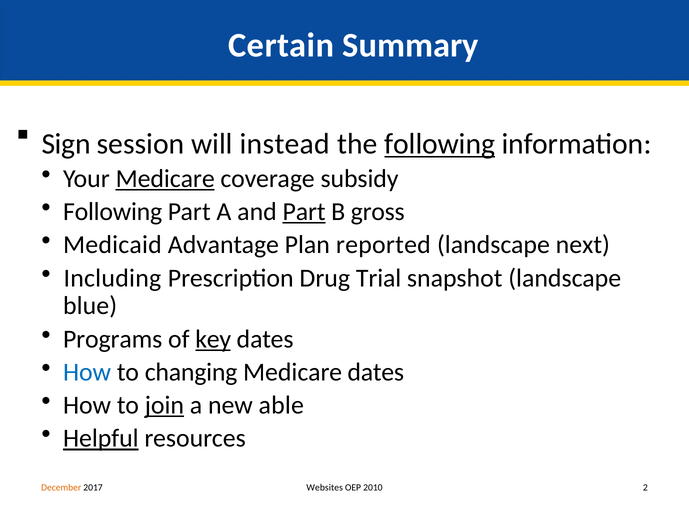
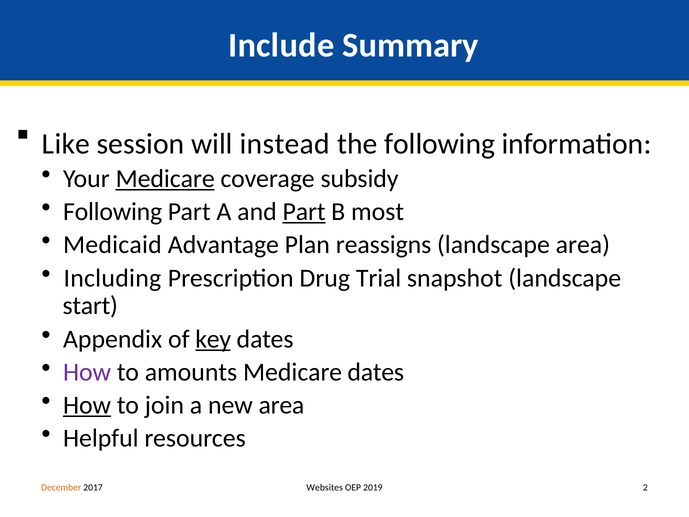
Certain: Certain -> Include
Sign: Sign -> Like
following at (440, 144) underline: present -> none
gross: gross -> most
reported: reported -> reassigns
landscape next: next -> area
blue: blue -> start
Programs: Programs -> Appendix
How at (87, 372) colour: blue -> purple
changing: changing -> amounts
How at (87, 405) underline: none -> present
join underline: present -> none
new able: able -> area
Helpful underline: present -> none
2010: 2010 -> 2019
